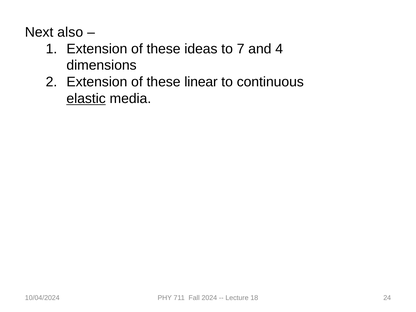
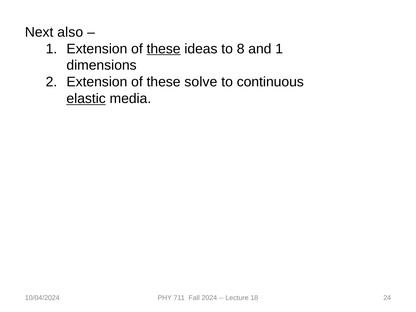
these at (164, 49) underline: none -> present
7: 7 -> 8
and 4: 4 -> 1
linear: linear -> solve
